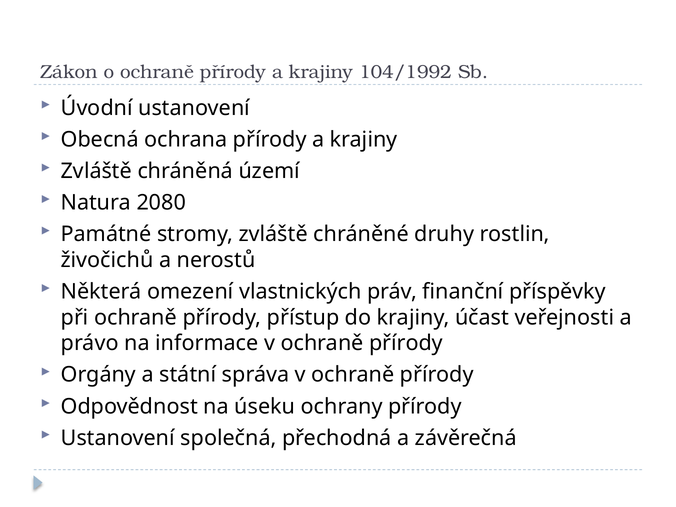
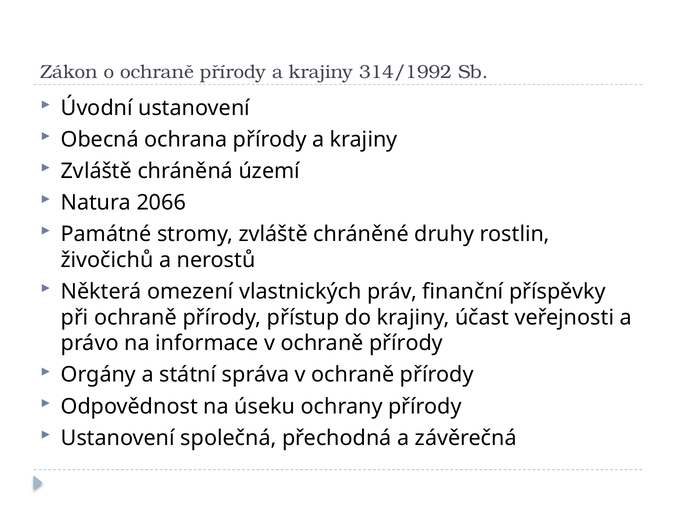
104/1992: 104/1992 -> 314/1992
2080: 2080 -> 2066
